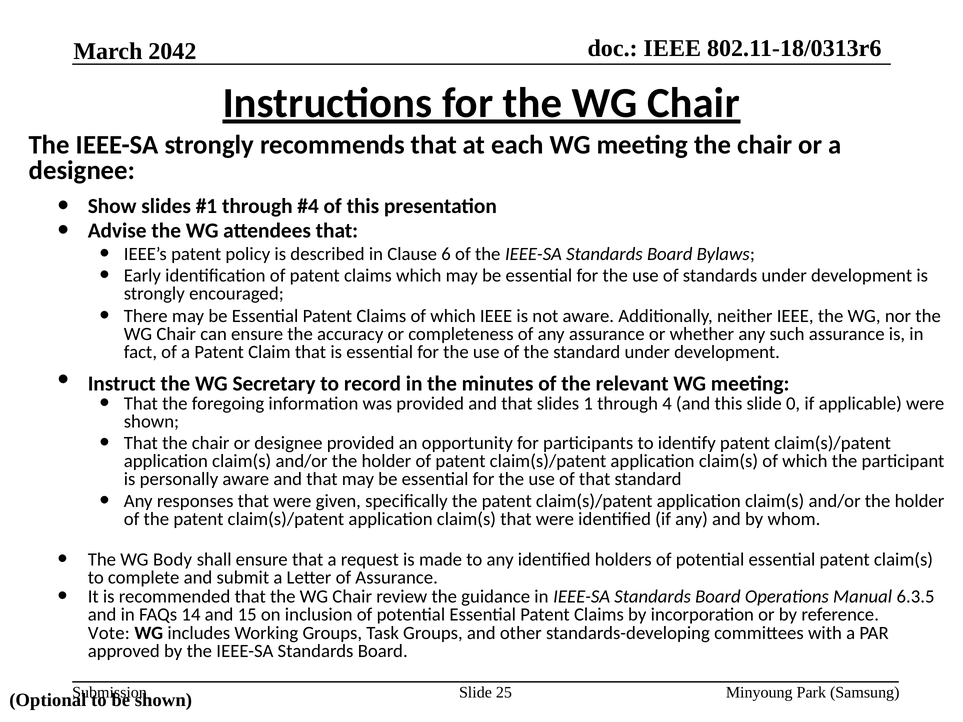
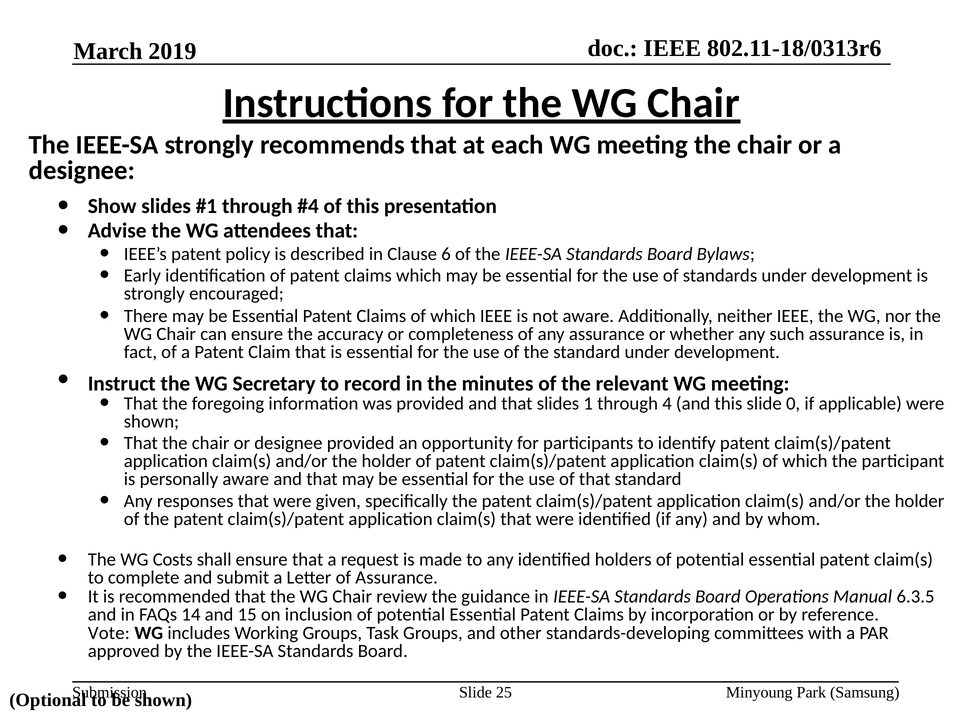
2042: 2042 -> 2019
Body: Body -> Costs
